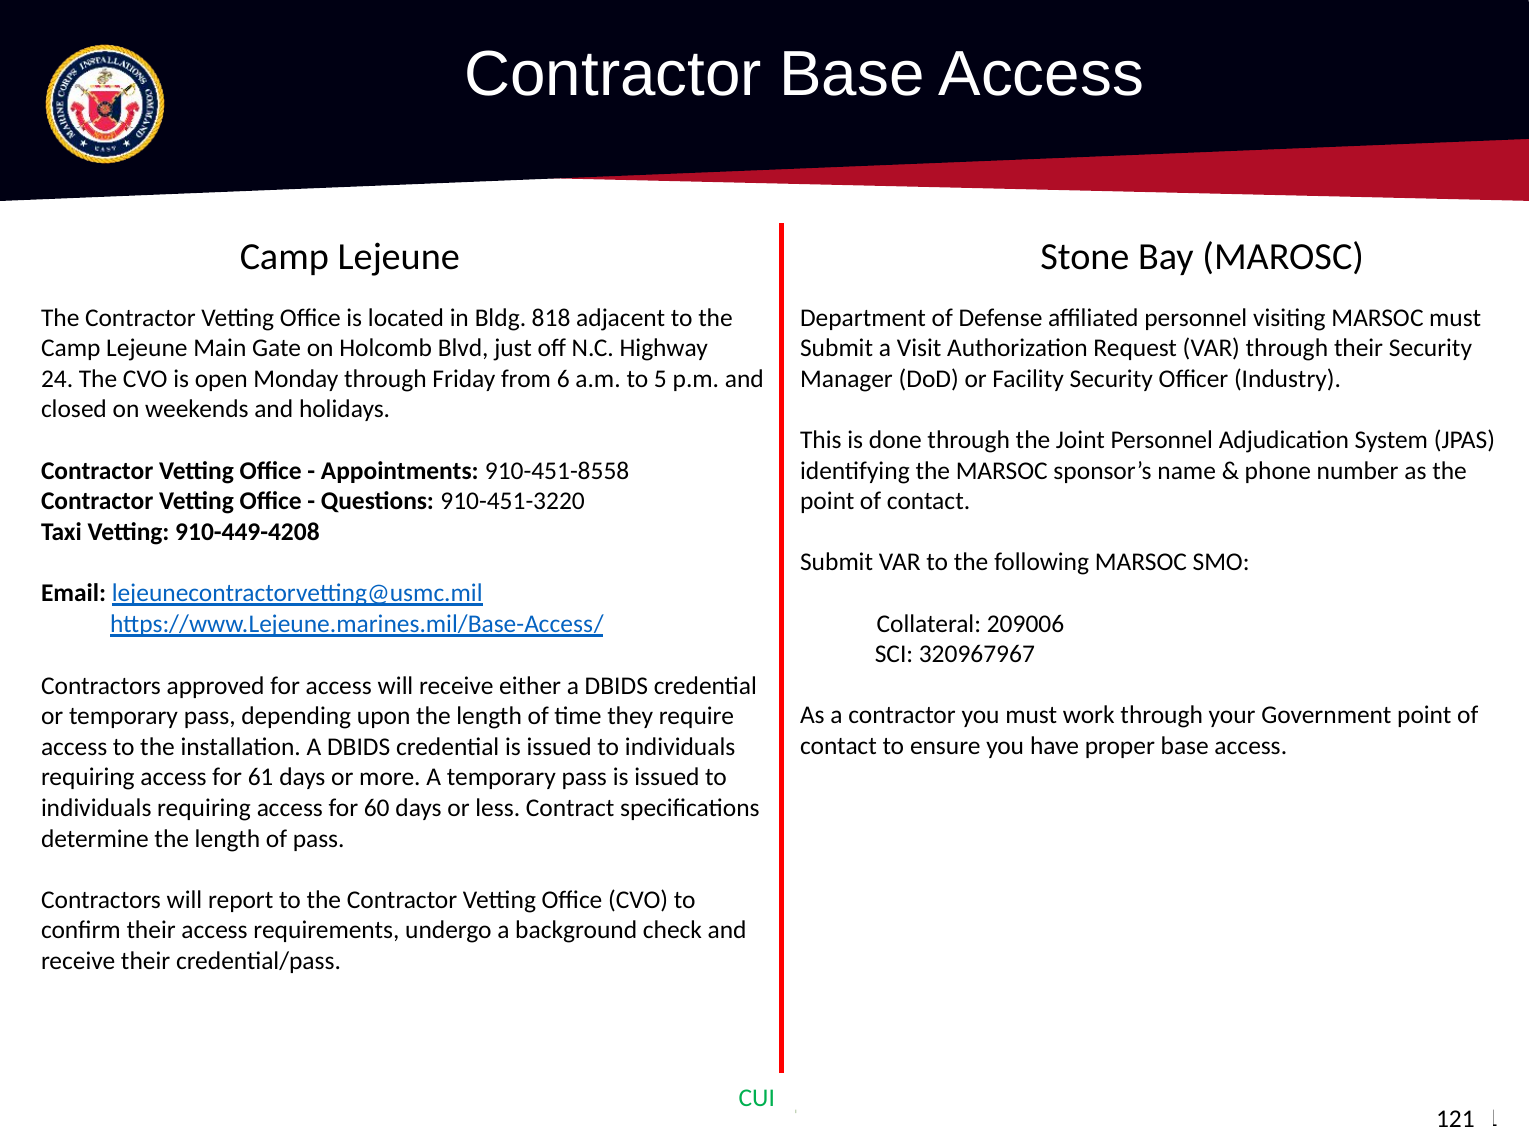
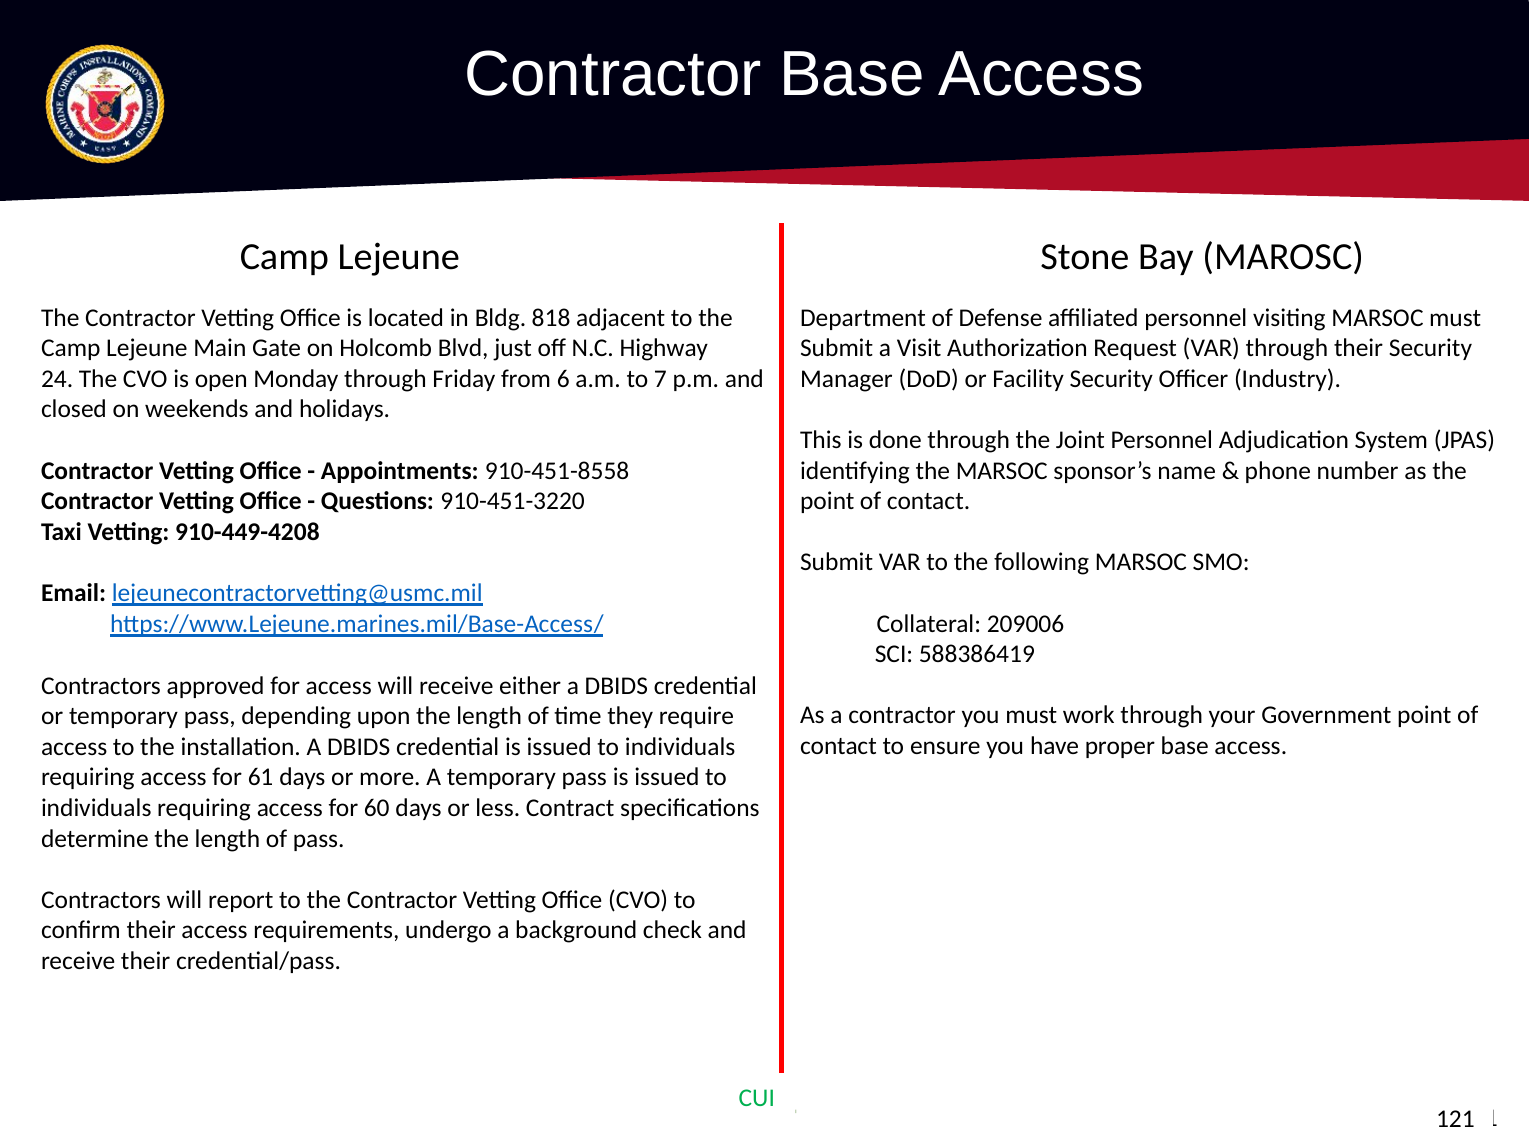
5: 5 -> 7
320967967: 320967967 -> 588386419
